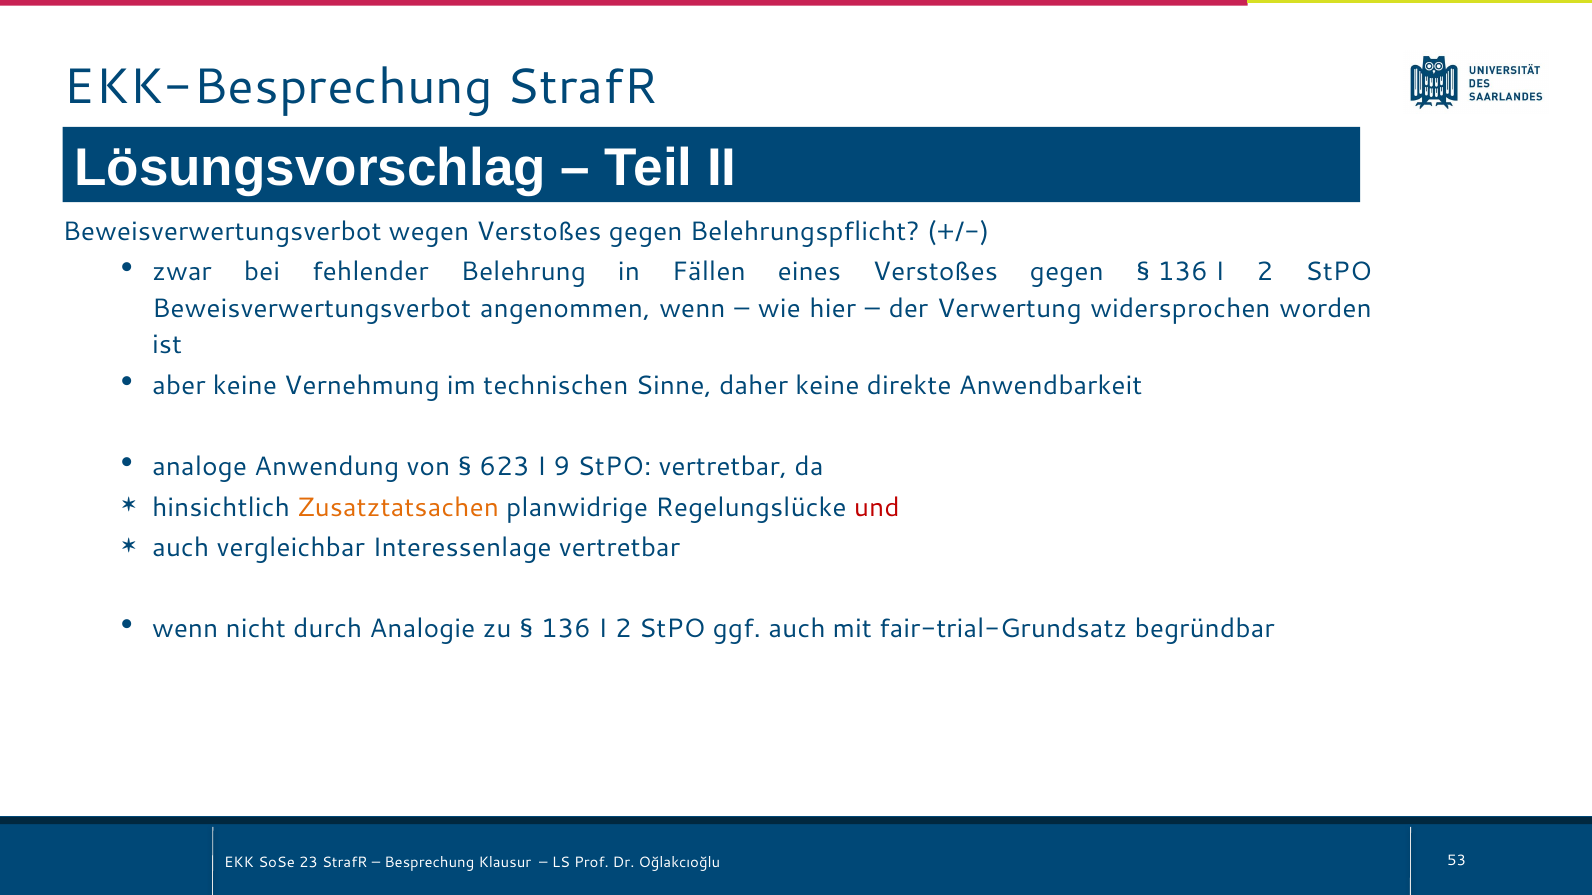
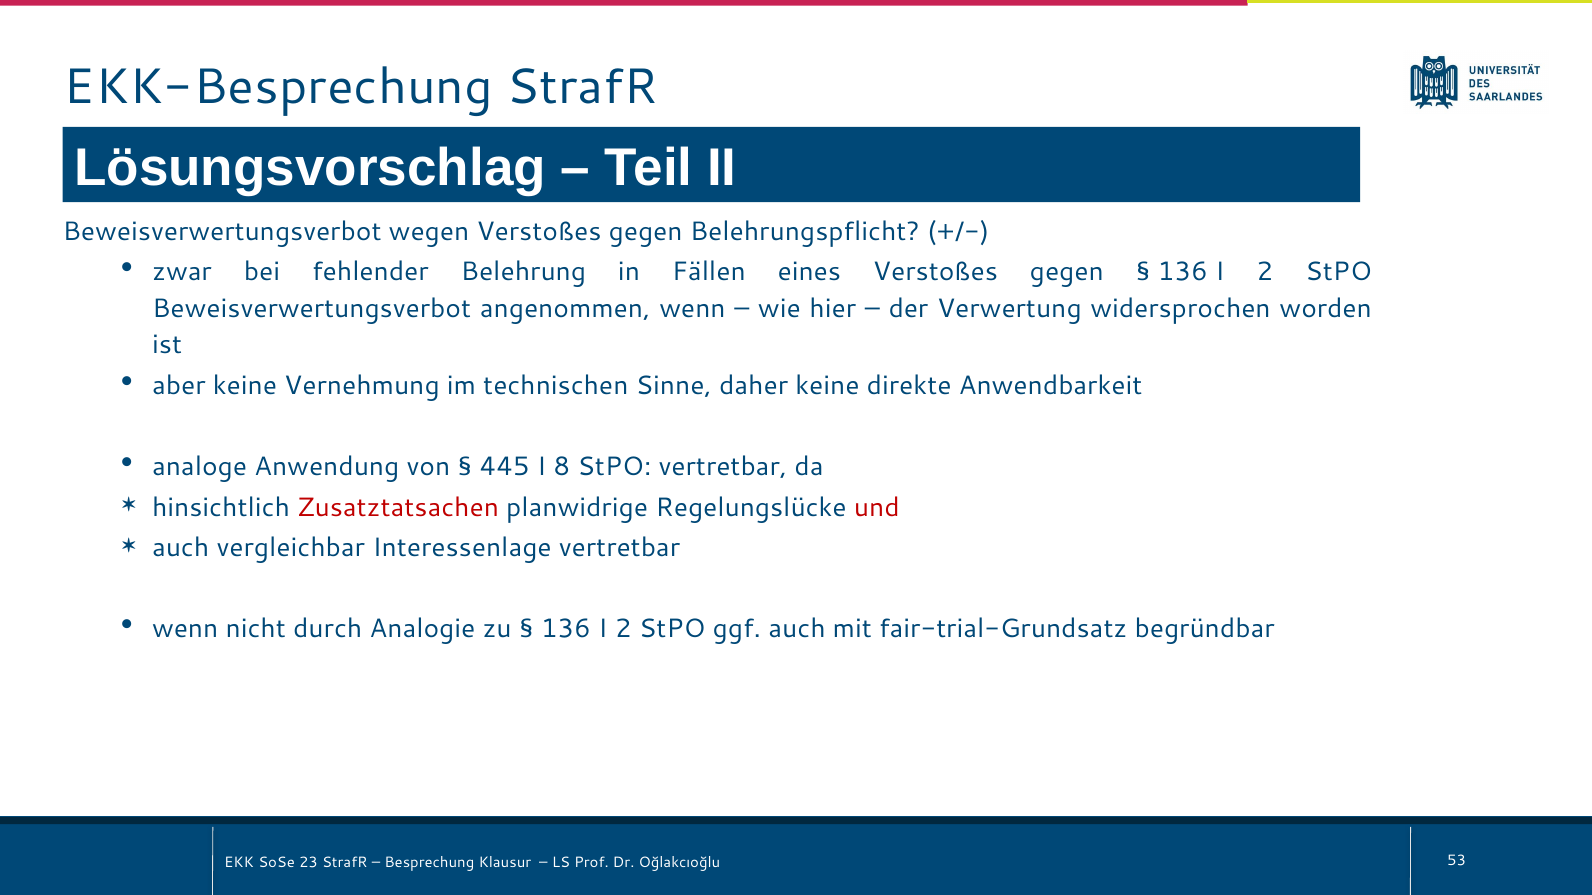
623: 623 -> 445
9: 9 -> 8
Zusatztatsachen colour: orange -> red
